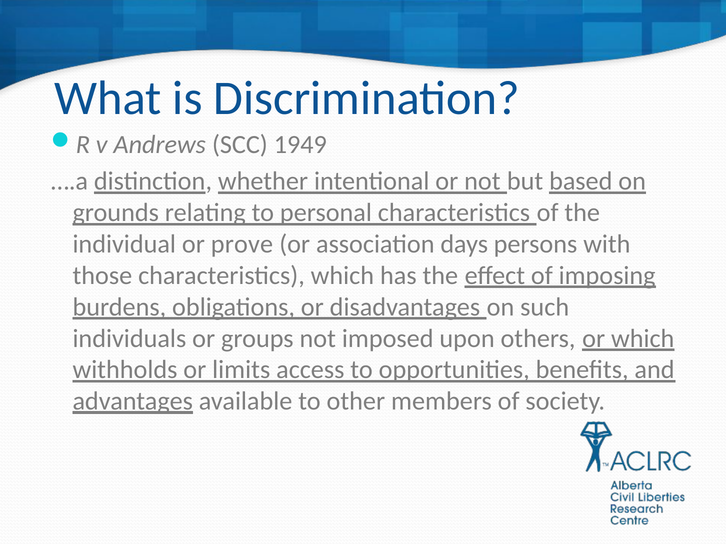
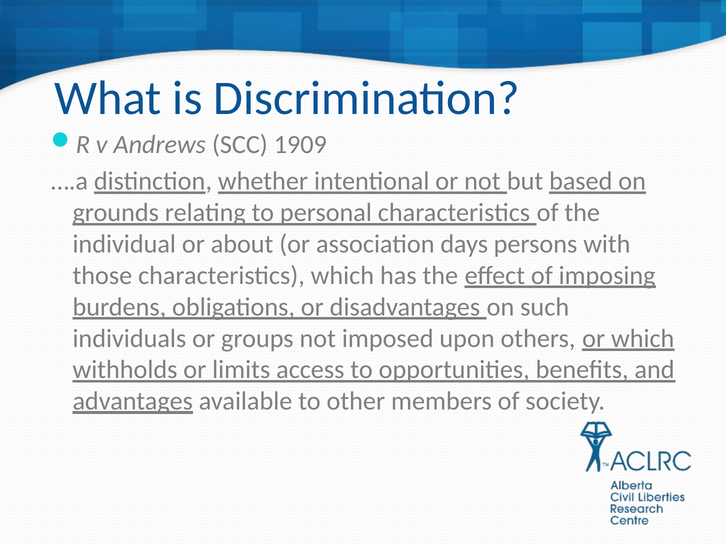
1949: 1949 -> 1909
prove: prove -> about
